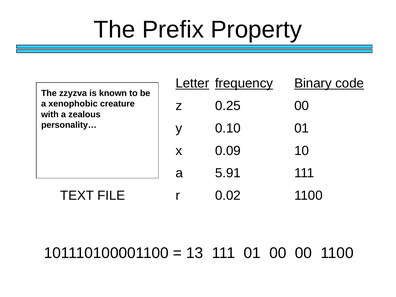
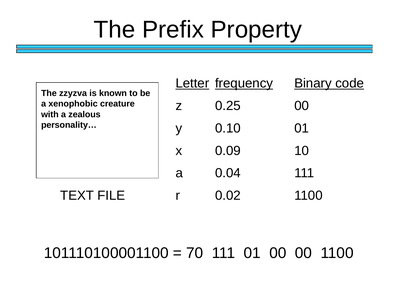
5.91: 5.91 -> 0.04
13: 13 -> 70
